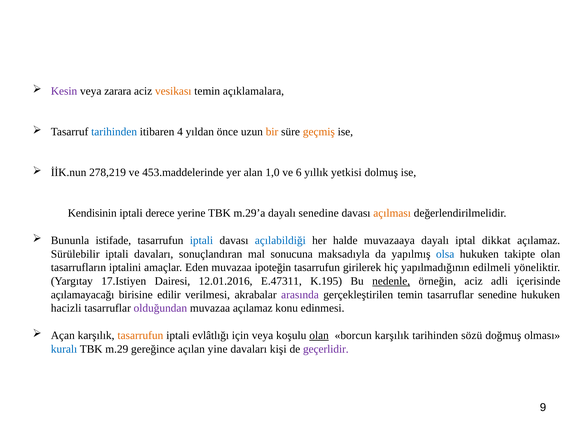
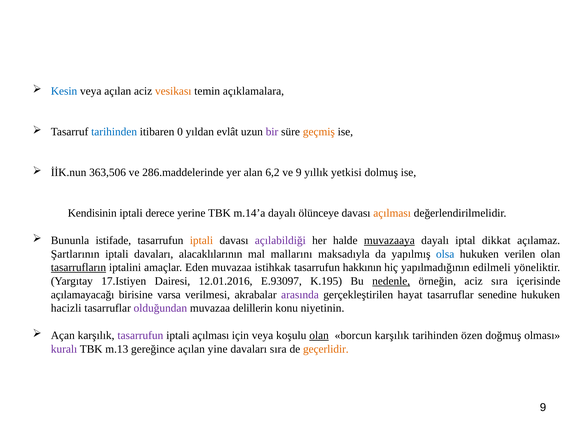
Kesin colour: purple -> blue
veya zarara: zarara -> açılan
4: 4 -> 0
önce: önce -> evlât
bir colour: orange -> purple
278,219: 278,219 -> 363,506
453.maddelerinde: 453.maddelerinde -> 286.maddelerinde
1,0: 1,0 -> 6,2
ve 6: 6 -> 9
m.29’a: m.29’a -> m.14’a
dayalı senedine: senedine -> ölünceye
iptali at (201, 240) colour: blue -> orange
açılabildiği colour: blue -> purple
muvazaaya underline: none -> present
Sürülebilir: Sürülebilir -> Şartlarının
sonuçlandıran: sonuçlandıran -> alacaklılarının
sonucuna: sonucuna -> mallarını
takipte: takipte -> verilen
tasarrufların underline: none -> present
ipoteğin: ipoteğin -> istihkak
girilerek: girilerek -> hakkının
E.47311: E.47311 -> E.93097
aciz adli: adli -> sıra
edilir: edilir -> varsa
gerçekleştirilen temin: temin -> hayat
muvazaa açılamaz: açılamaz -> delillerin
edinmesi: edinmesi -> niyetinin
tasarrufun at (140, 335) colour: orange -> purple
iptali evlâtlığı: evlâtlığı -> açılması
sözü: sözü -> özen
kuralı colour: blue -> purple
m.29: m.29 -> m.13
davaları kişi: kişi -> sıra
geçerlidir colour: purple -> orange
